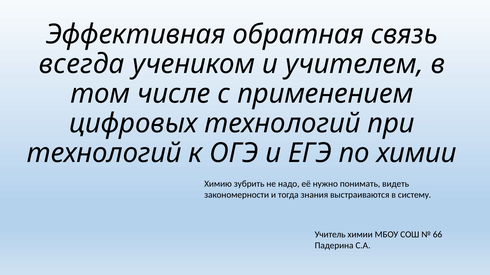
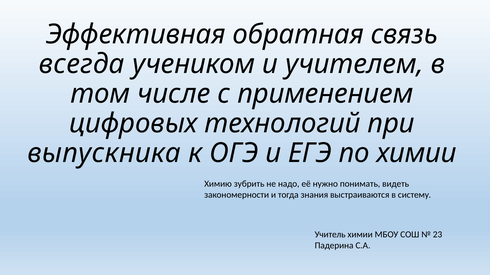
технологий at (104, 154): технологий -> выпускника
66: 66 -> 23
